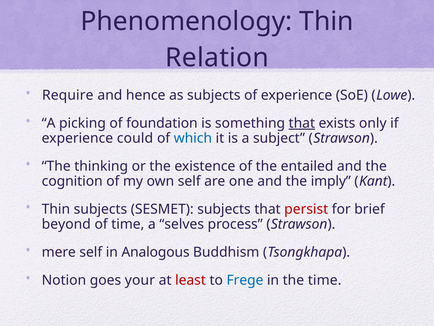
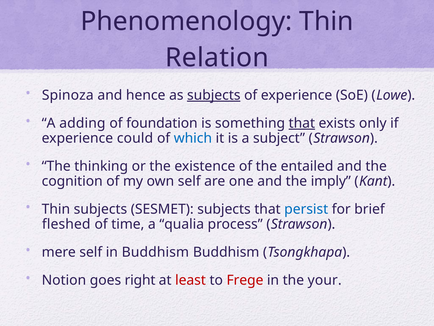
Require: Require -> Spinoza
subjects at (214, 95) underline: none -> present
picking: picking -> adding
persist colour: red -> blue
beyond: beyond -> fleshed
selves: selves -> qualia
in Analogous: Analogous -> Buddhism
your: your -> right
Frege colour: blue -> red
the time: time -> your
